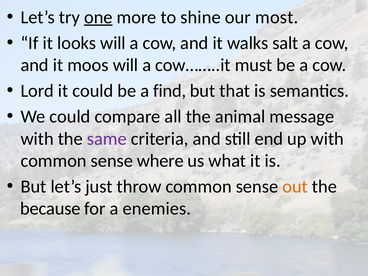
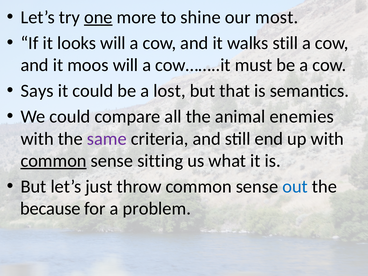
walks salt: salt -> still
Lord: Lord -> Says
find: find -> lost
message: message -> enemies
common at (54, 161) underline: none -> present
where: where -> sitting
out colour: orange -> blue
enemies: enemies -> problem
